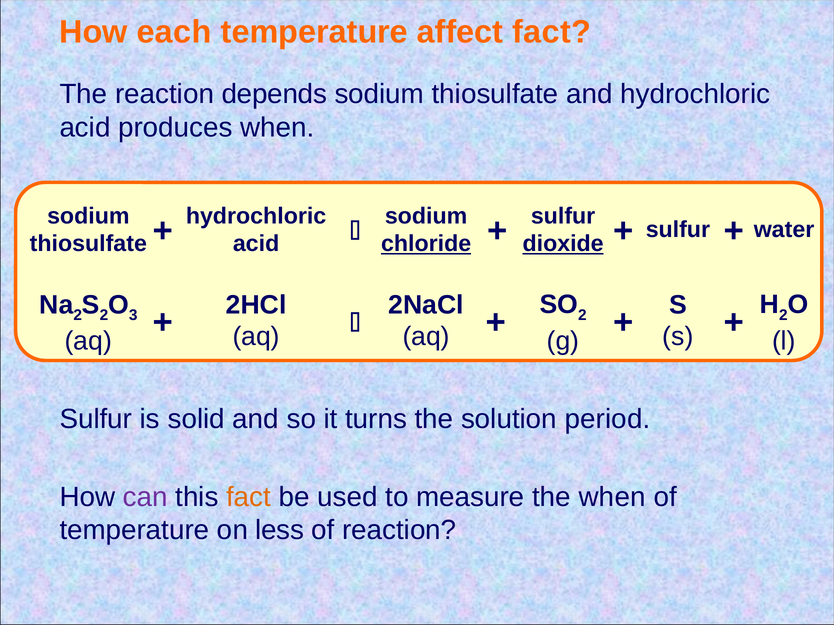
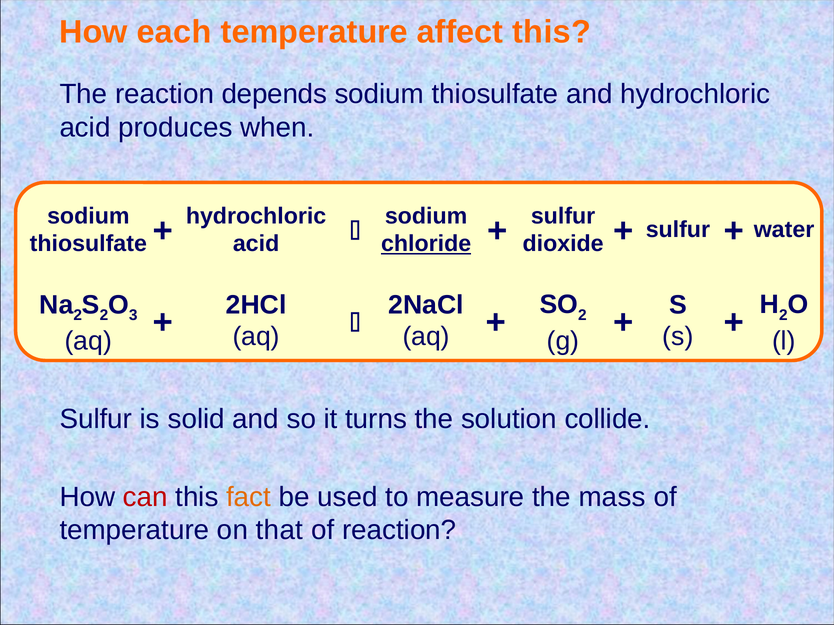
affect fact: fact -> this
dioxide underline: present -> none
period: period -> collide
can colour: purple -> red
the when: when -> mass
less: less -> that
